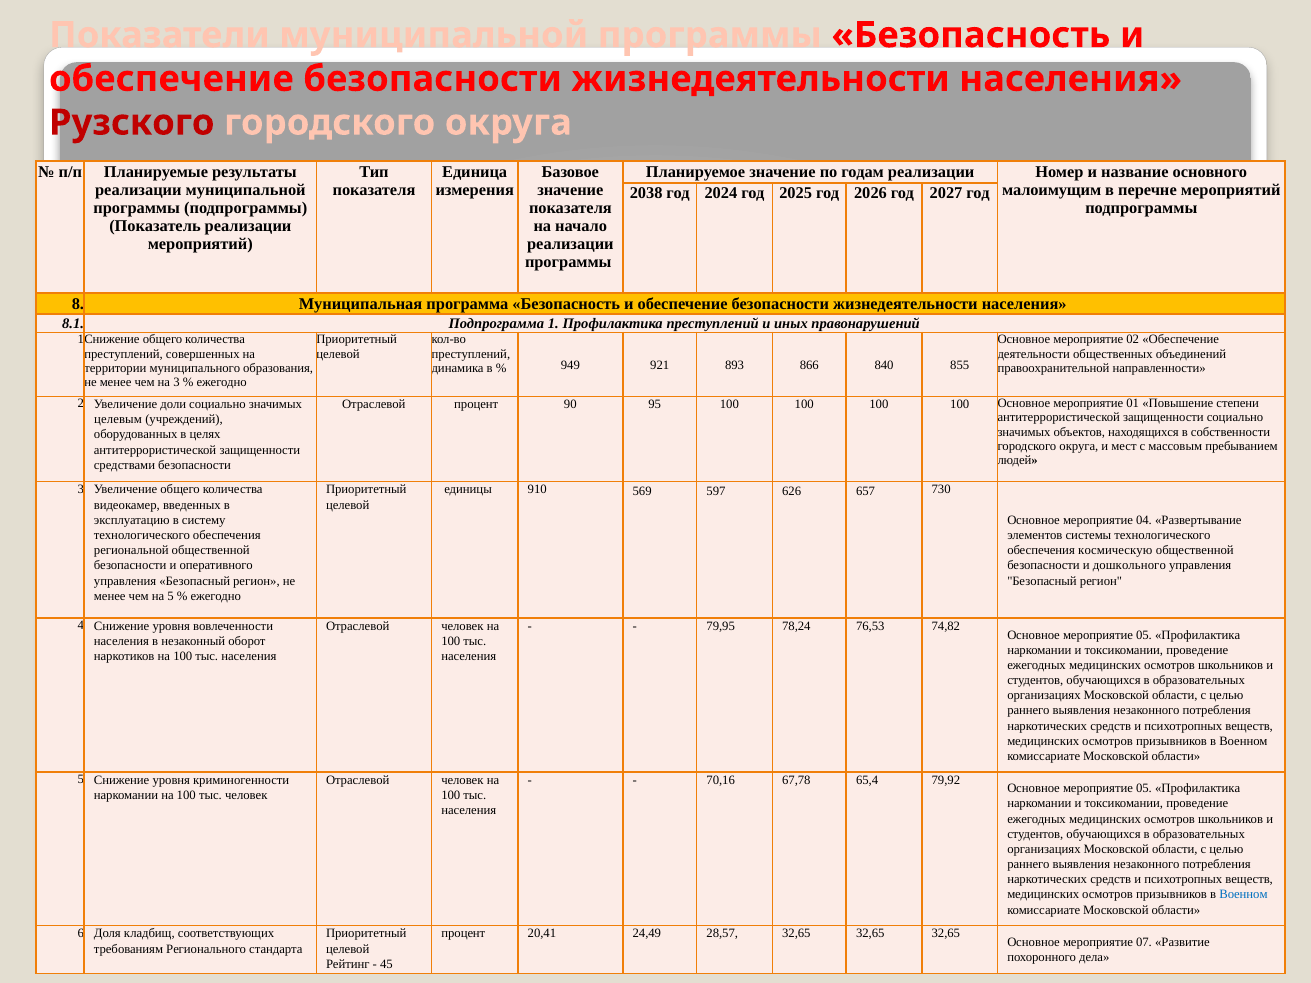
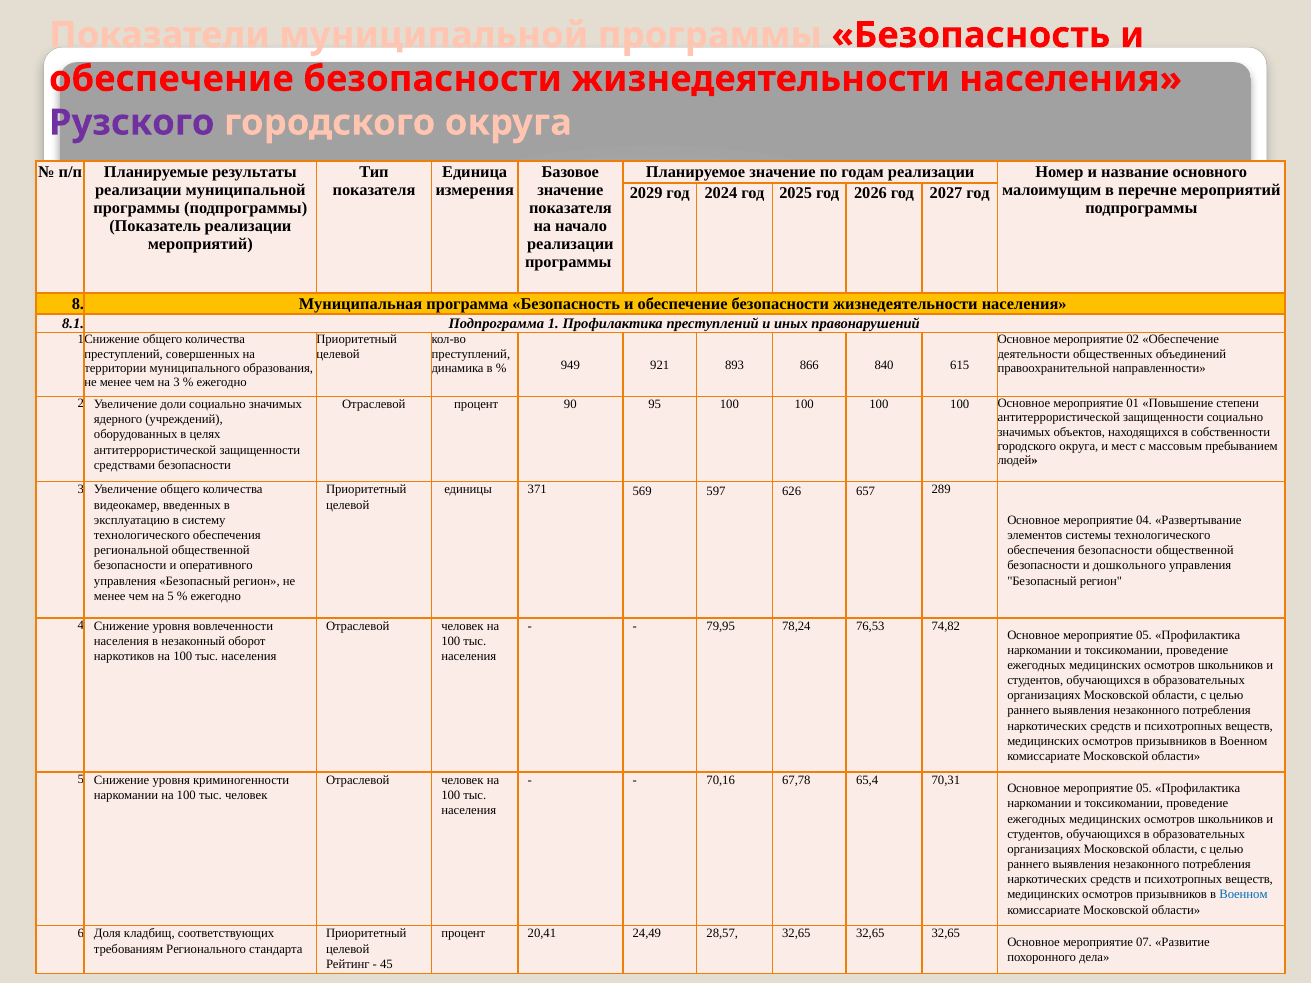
Рузского colour: red -> purple
2038: 2038 -> 2029
855: 855 -> 615
целевым: целевым -> ядерного
910: 910 -> 371
730: 730 -> 289
обеспечения космическую: космическую -> безопасности
79,92: 79,92 -> 70,31
